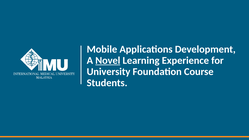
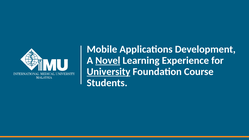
University underline: none -> present
